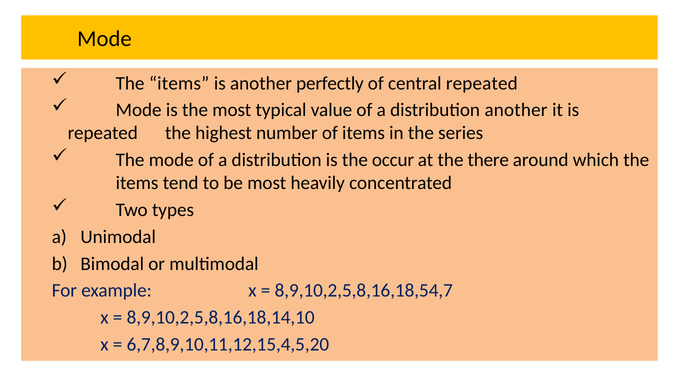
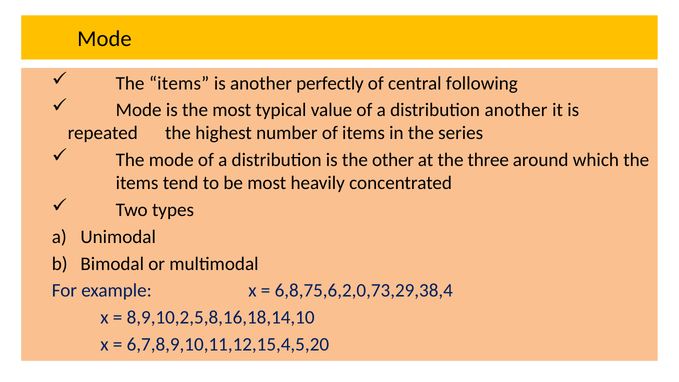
central repeated: repeated -> following
occur: occur -> other
there: there -> three
8,9,10,2,5,8,16,18,54,7: 8,9,10,2,5,8,16,18,54,7 -> 6,8,75,6,2,0,73,29,38,4
